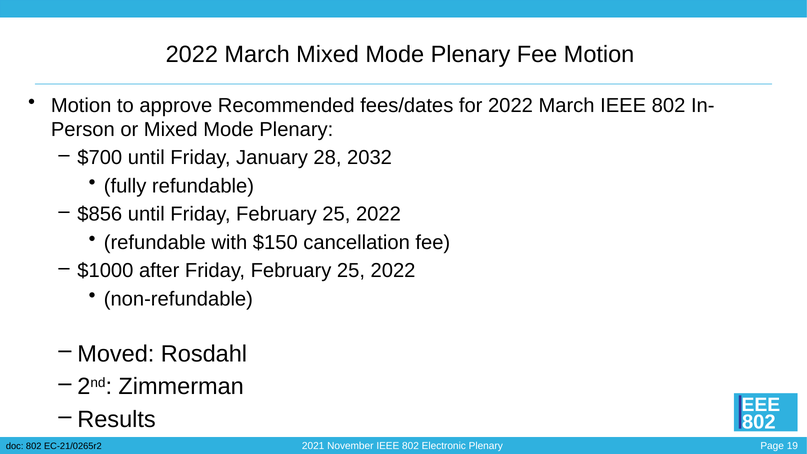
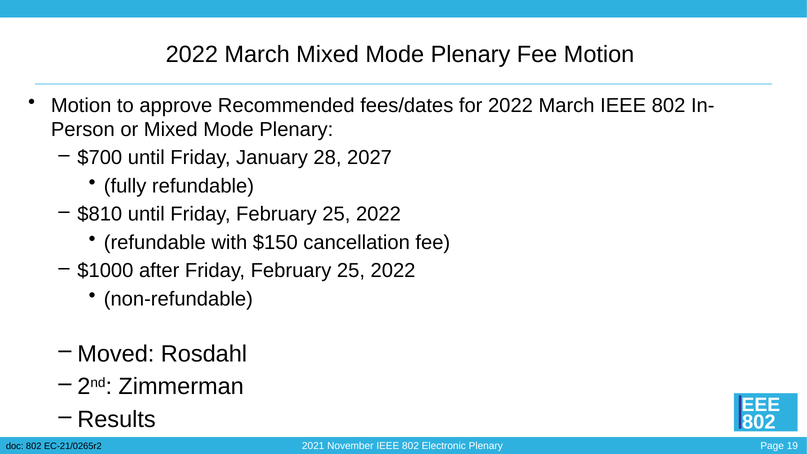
2032: 2032 -> 2027
$856: $856 -> $810
